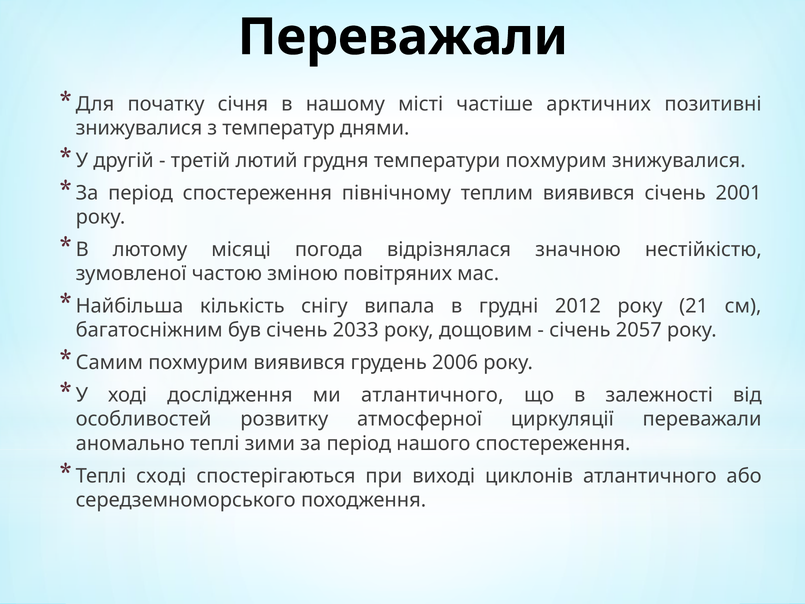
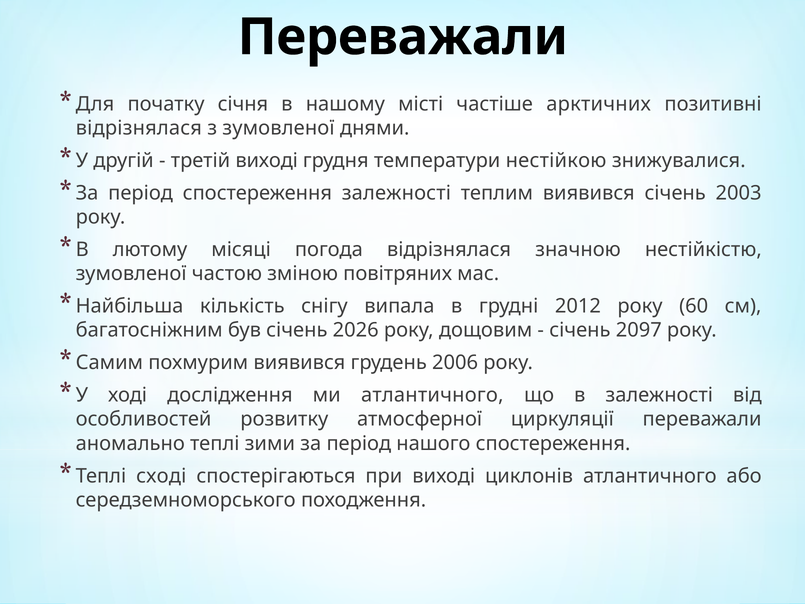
знижувалися at (139, 128): знижувалися -> відрізнялася
з температур: температур -> зумовленої
третій лютий: лютий -> виході
температури похмурим: похмурим -> нестійкою
спостереження північному: північному -> залежності
2001: 2001 -> 2003
21: 21 -> 60
2033: 2033 -> 2026
2057: 2057 -> 2097
